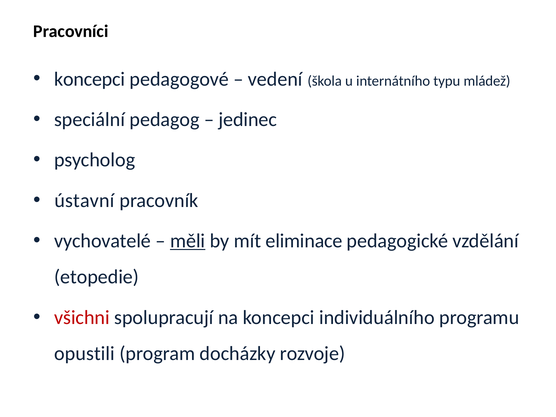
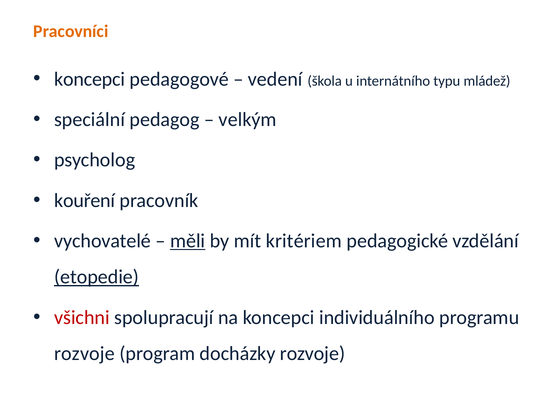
Pracovníci colour: black -> orange
jedinec: jedinec -> velkým
ústavní: ústavní -> kouření
eliminace: eliminace -> kritériem
etopedie underline: none -> present
opustili at (84, 354): opustili -> rozvoje
